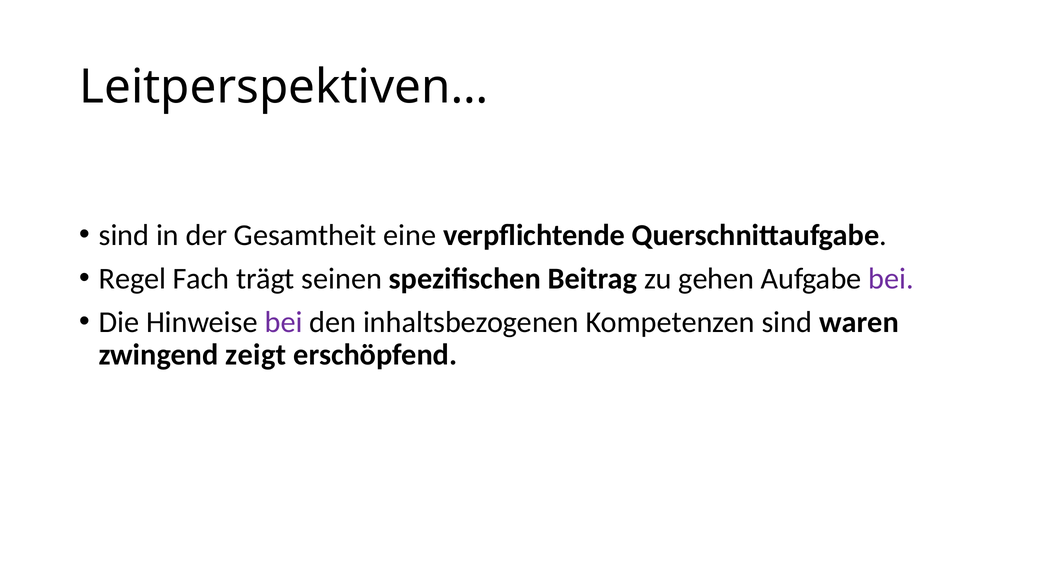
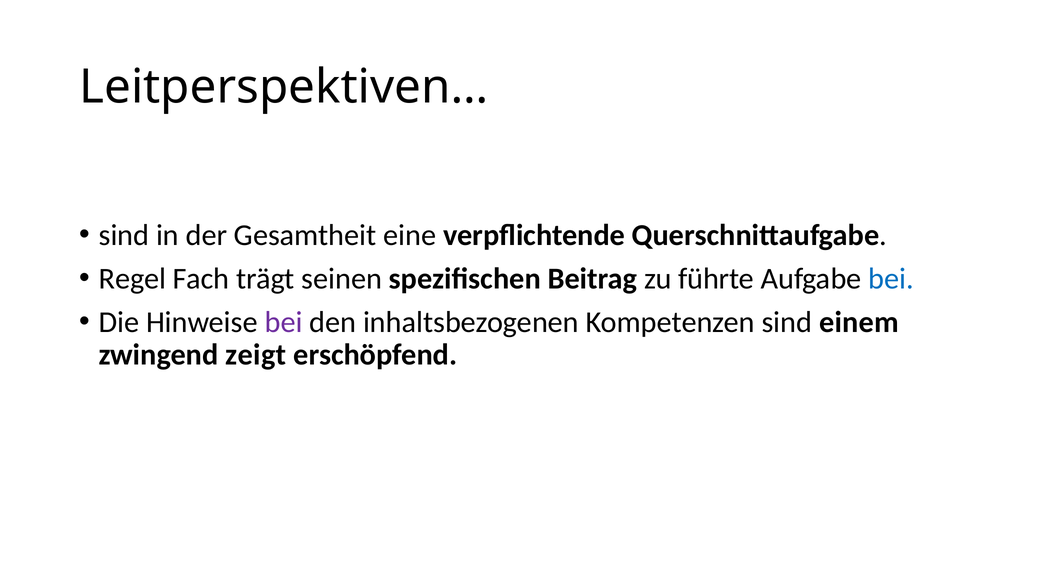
gehen: gehen -> führte
bei at (891, 279) colour: purple -> blue
waren: waren -> einem
